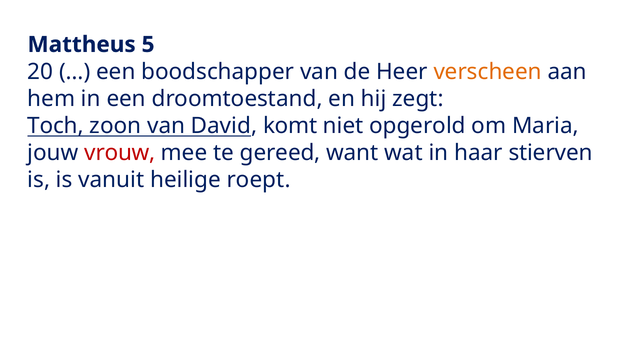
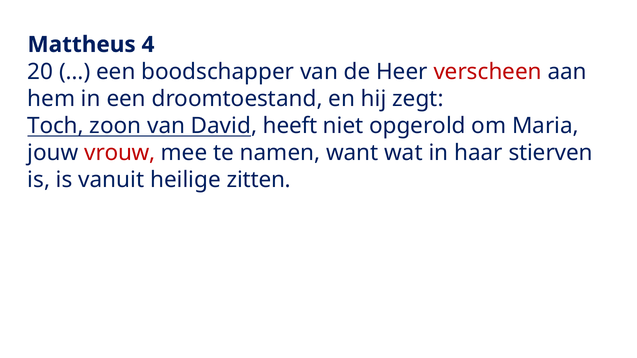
5: 5 -> 4
verscheen colour: orange -> red
komt: komt -> heeft
gereed: gereed -> namen
roept: roept -> zitten
